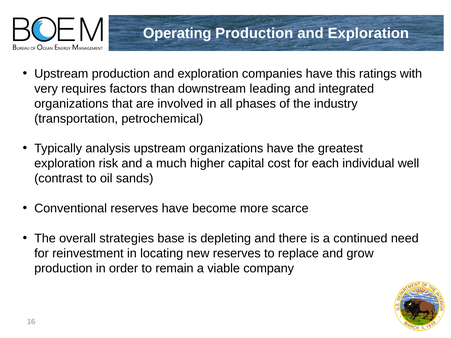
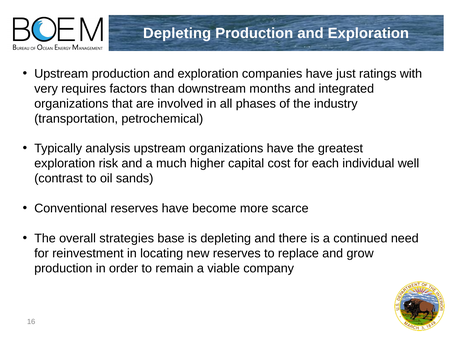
Operating at (177, 33): Operating -> Depleting
this: this -> just
leading: leading -> months
